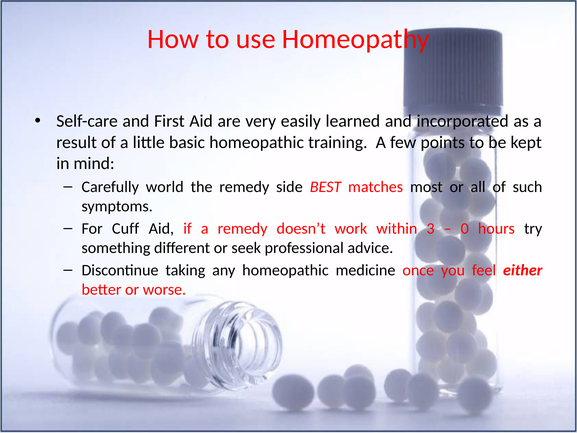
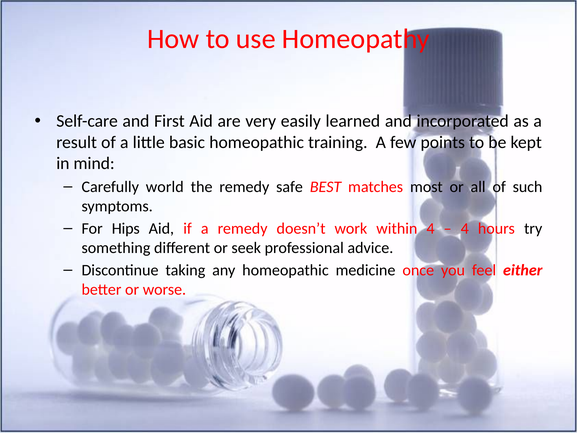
side: side -> safe
Cuff: Cuff -> Hips
within 3: 3 -> 4
0 at (465, 228): 0 -> 4
